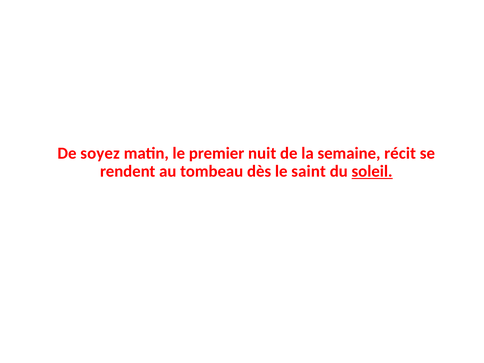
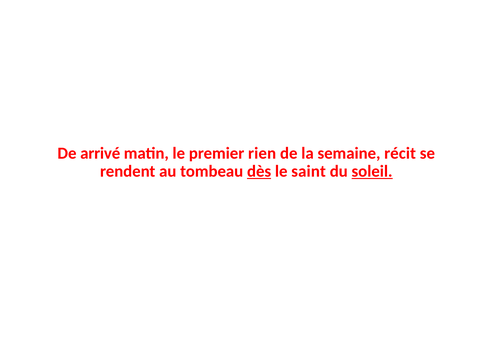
soyez: soyez -> arrivé
nuit: nuit -> rien
dès underline: none -> present
